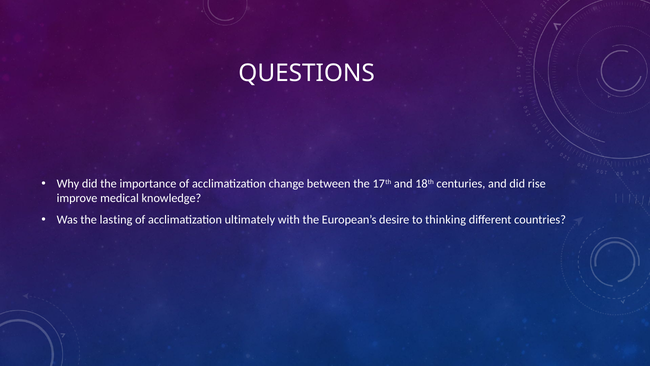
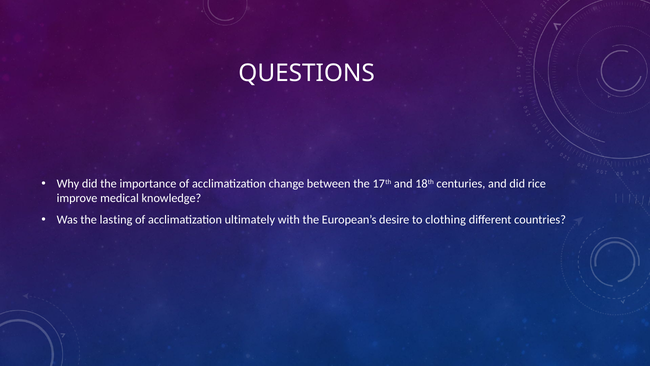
rise: rise -> rice
thinking: thinking -> clothing
